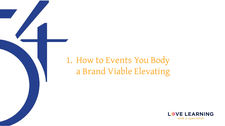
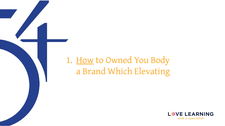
How underline: none -> present
Events: Events -> Owned
Viable: Viable -> Which
